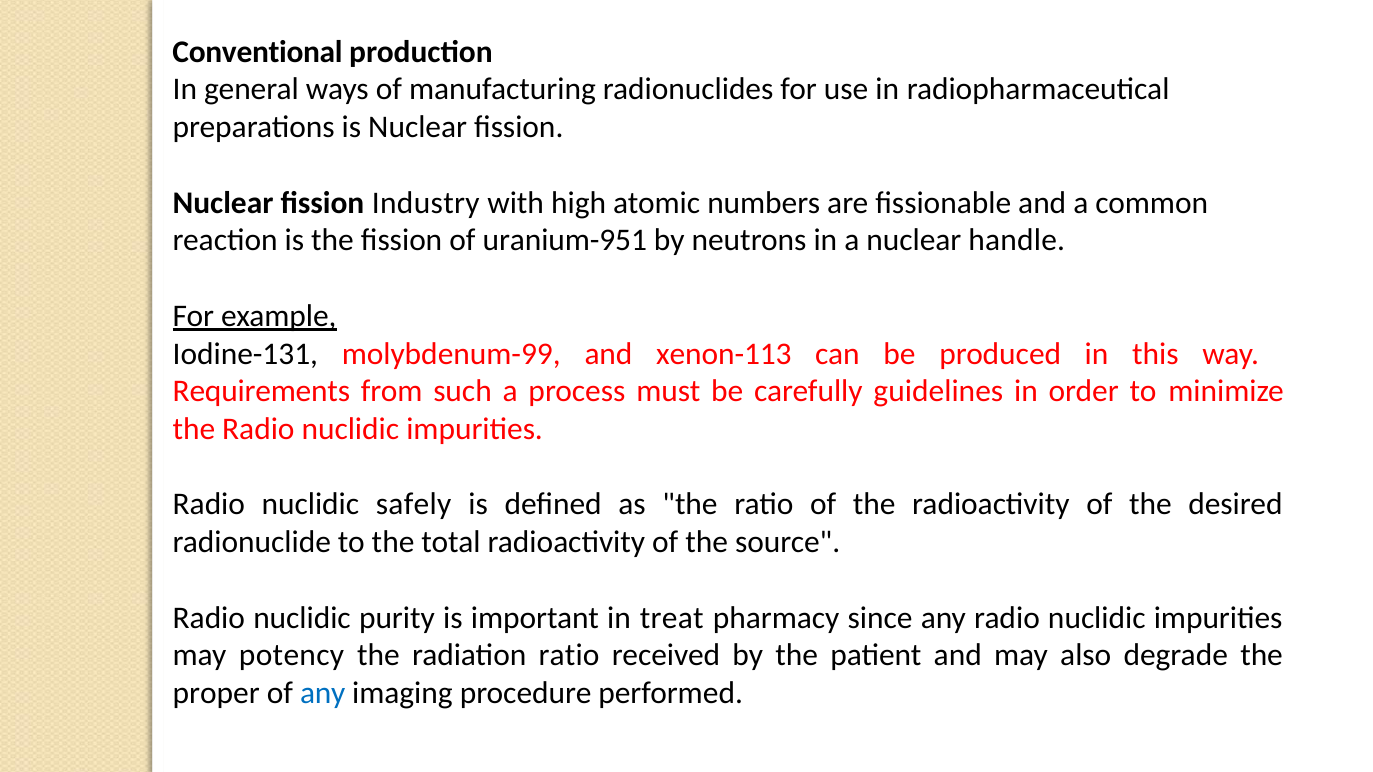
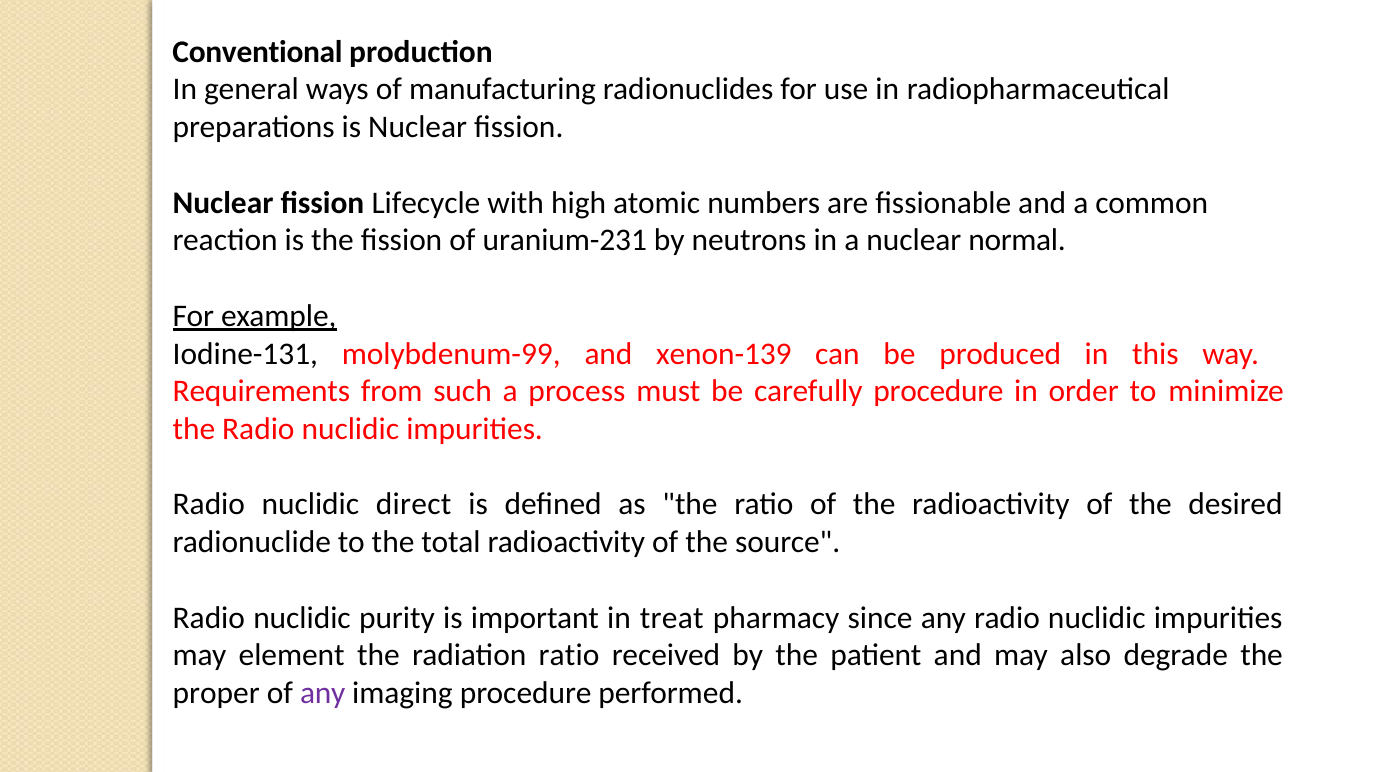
Industry: Industry -> Lifecycle
uranium-951: uranium-951 -> uranium-231
handle: handle -> normal
xenon-113: xenon-113 -> xenon-139
carefully guidelines: guidelines -> procedure
safely: safely -> direct
potency: potency -> element
any at (323, 693) colour: blue -> purple
